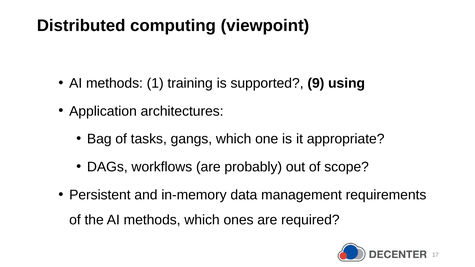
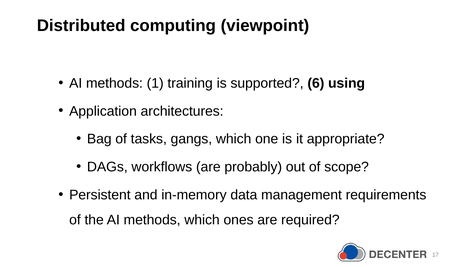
9: 9 -> 6
